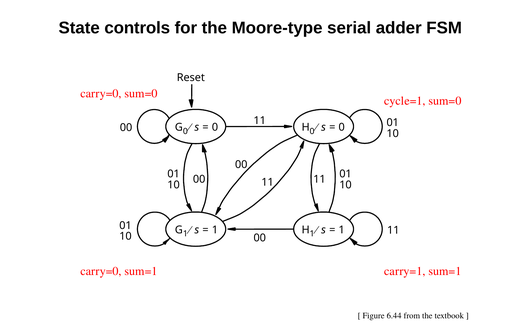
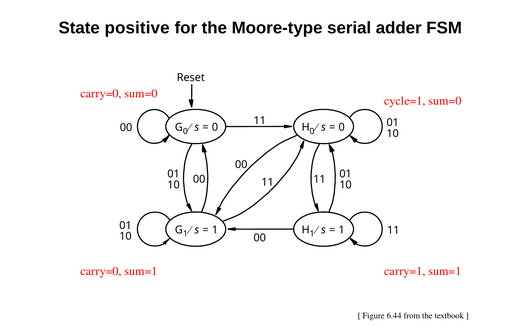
controls: controls -> positive
